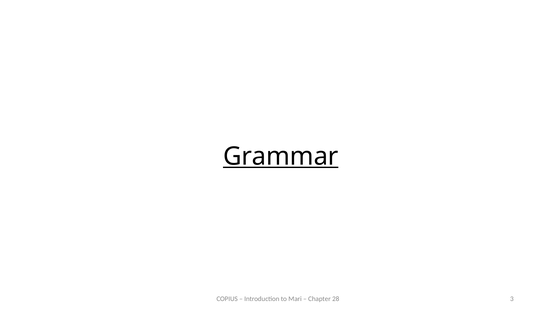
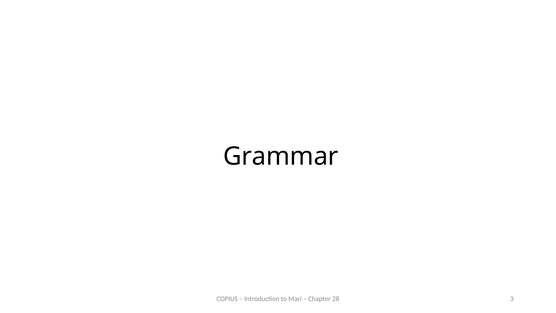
Grammar underline: present -> none
